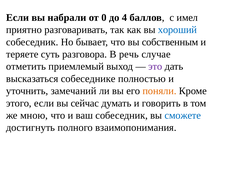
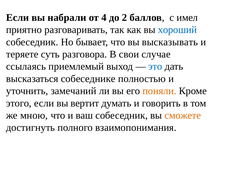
0: 0 -> 4
4: 4 -> 2
собственным: собственным -> высказывать
речь: речь -> свои
отметить: отметить -> ссылаясь
это colour: purple -> blue
сейчас: сейчас -> вертит
сможете colour: blue -> orange
